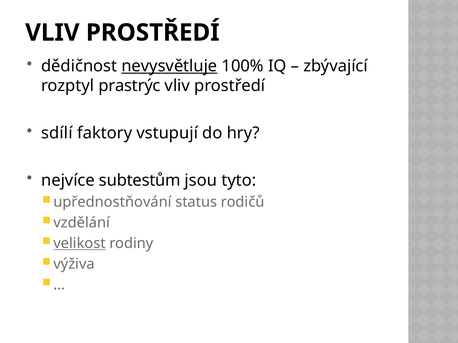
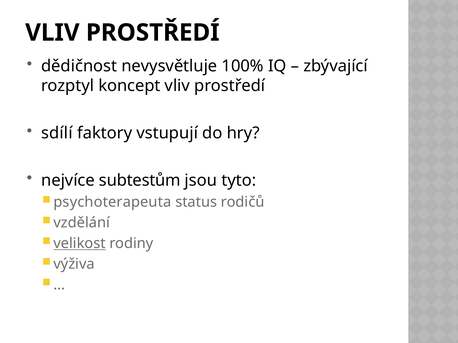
nevysvětluje underline: present -> none
prastrýc: prastrýc -> koncept
upřednostňování: upřednostňování -> psychoterapeuta
